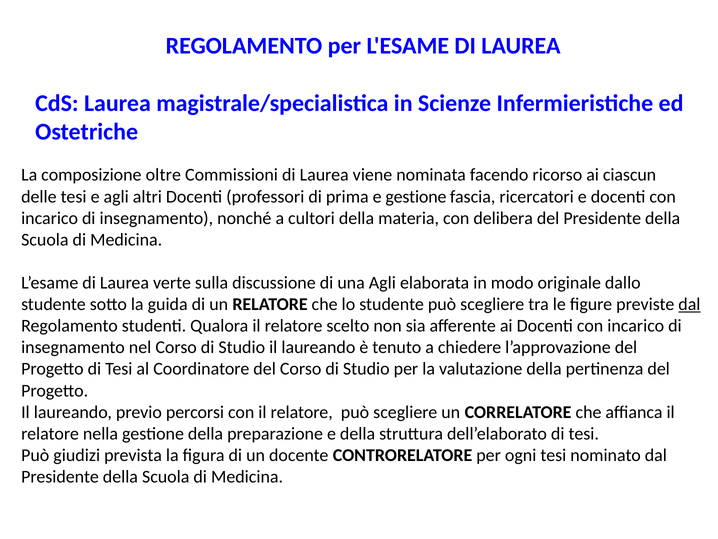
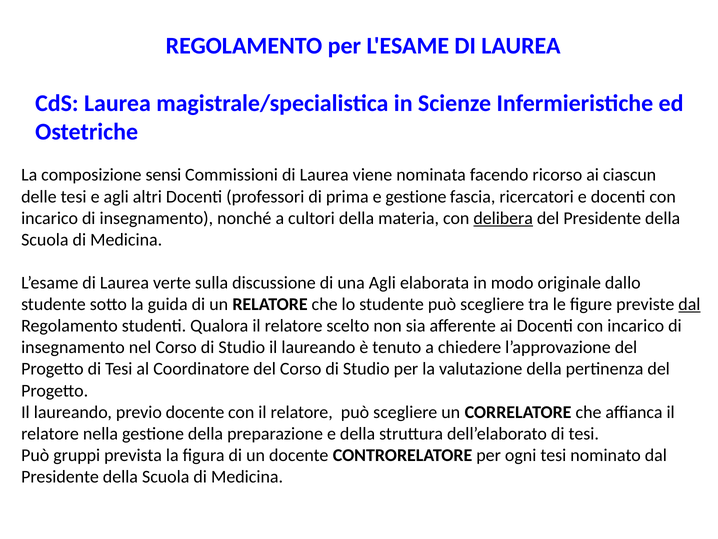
oltre: oltre -> sensi
delibera underline: none -> present
previo percorsi: percorsi -> docente
giudizi: giudizi -> gruppi
